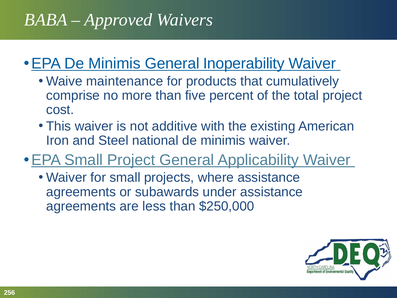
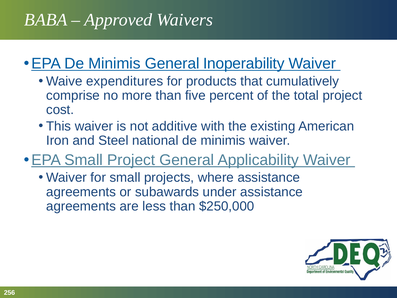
maintenance: maintenance -> expenditures
